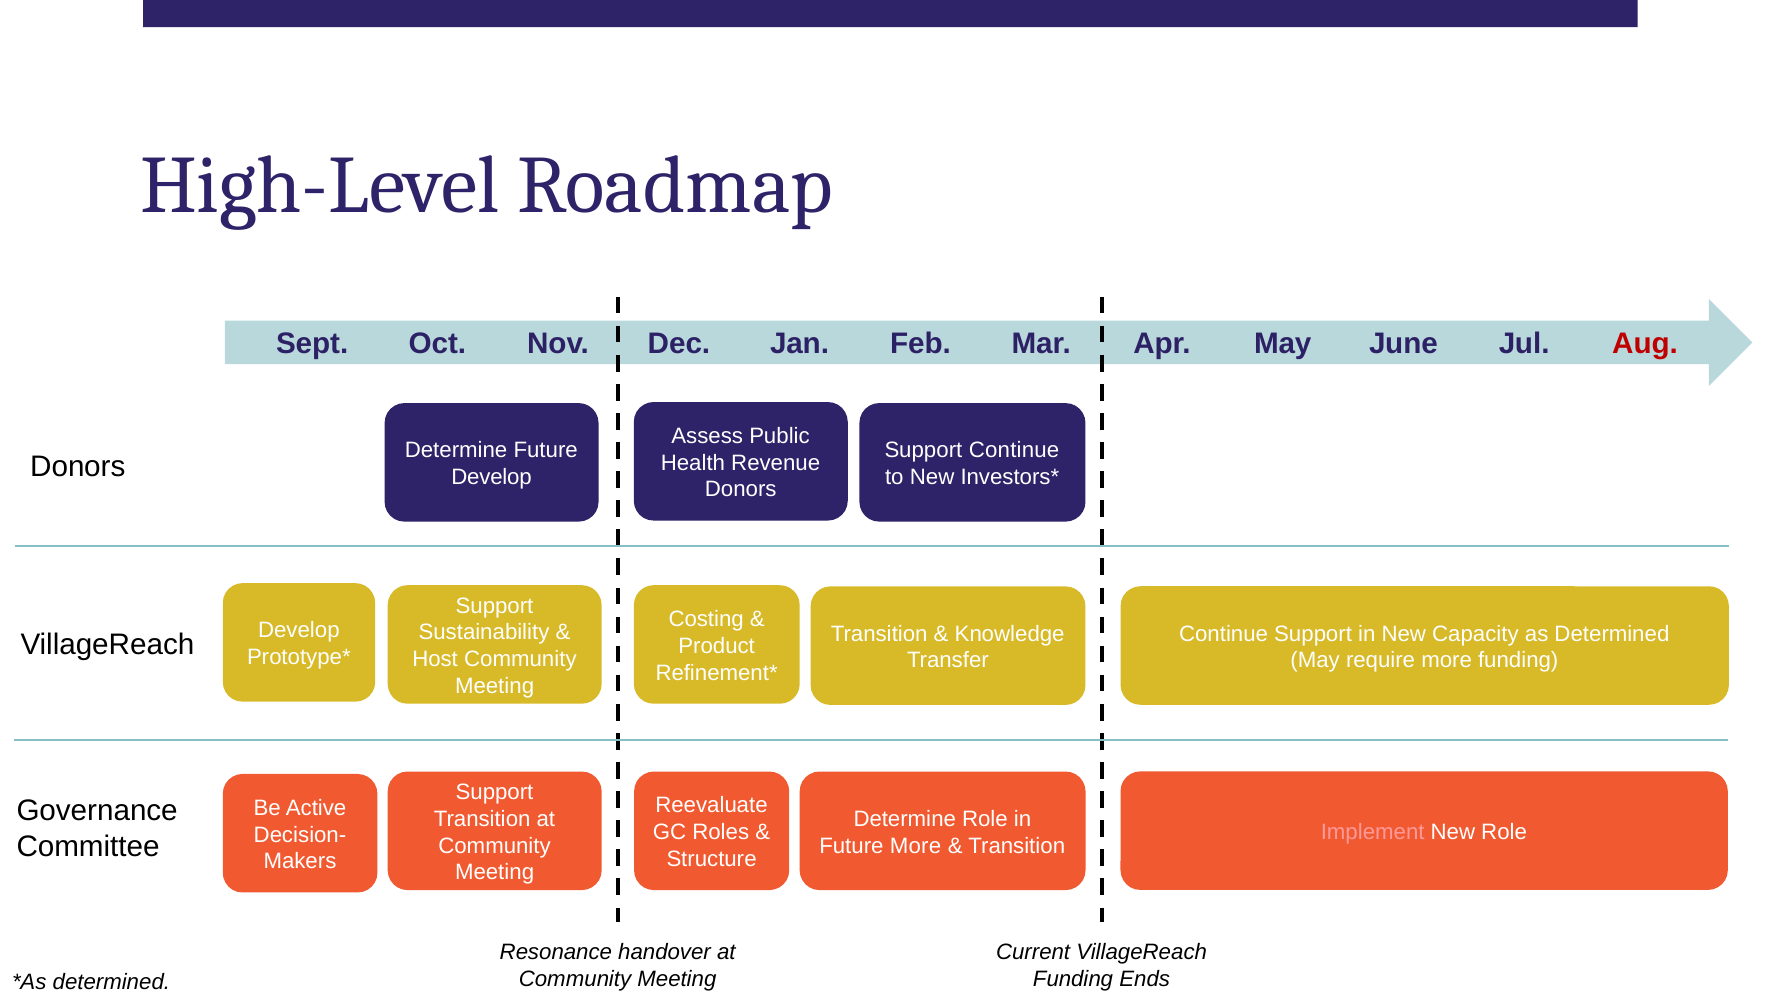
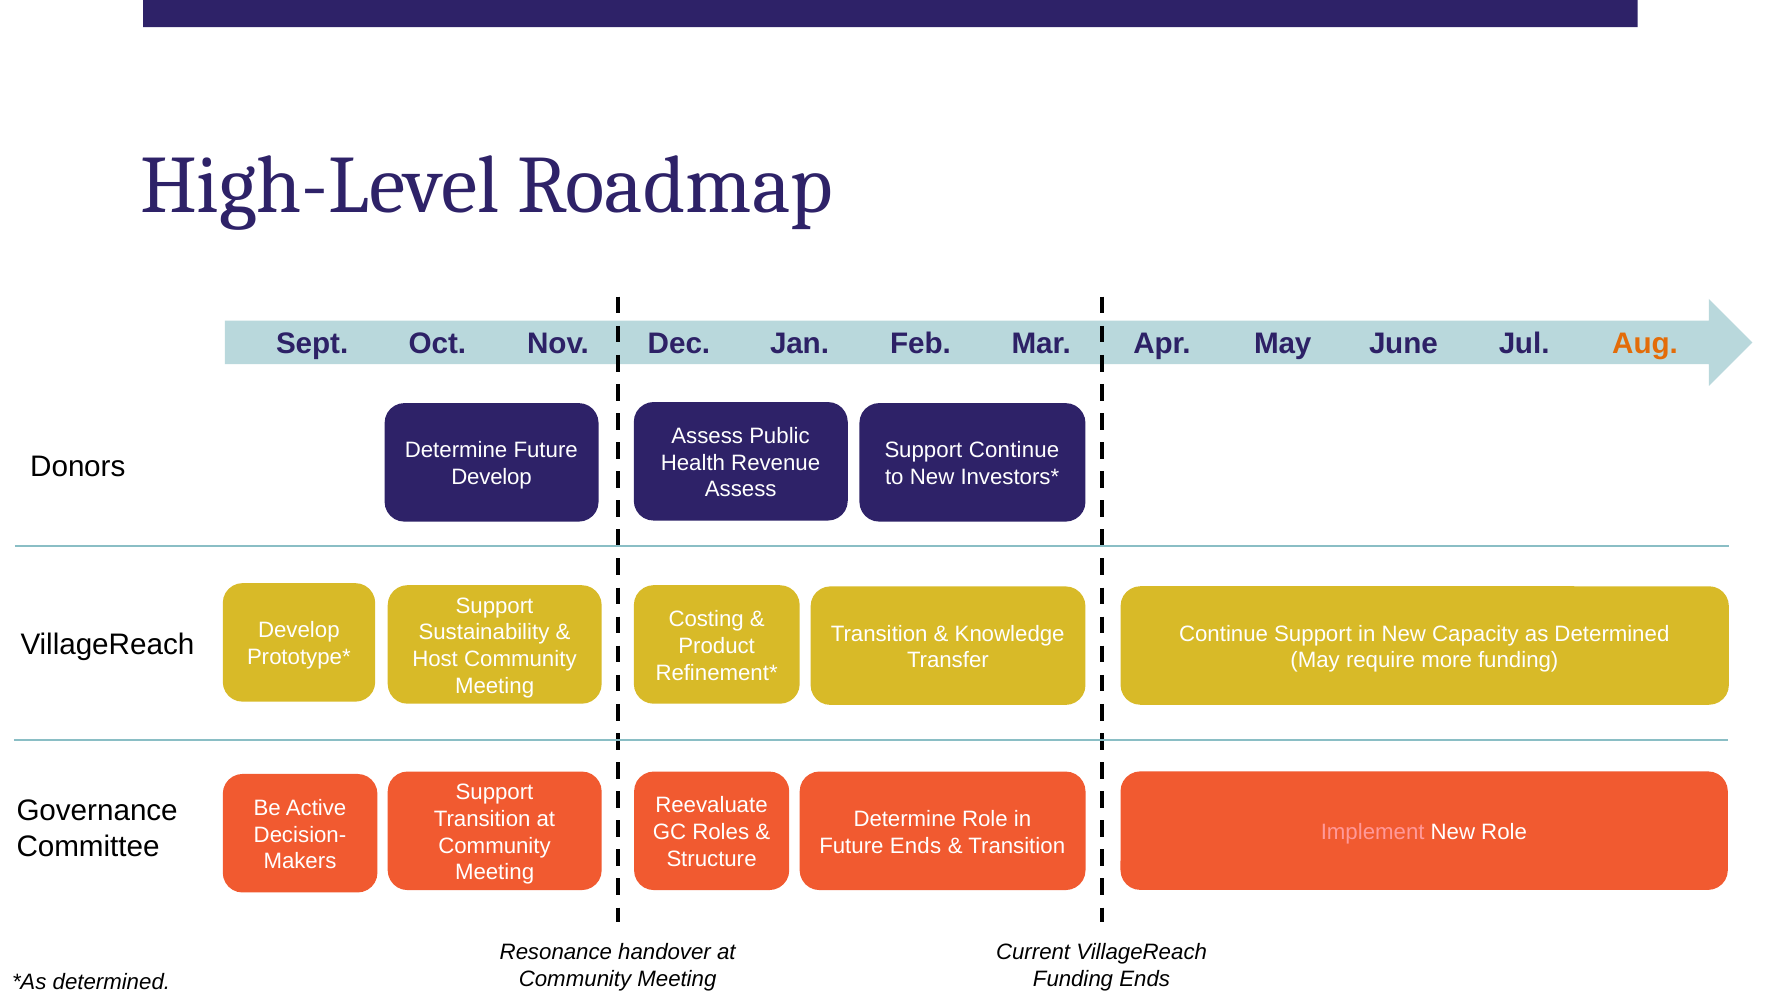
Aug colour: red -> orange
Donors at (741, 489): Donors -> Assess
Future More: More -> Ends
